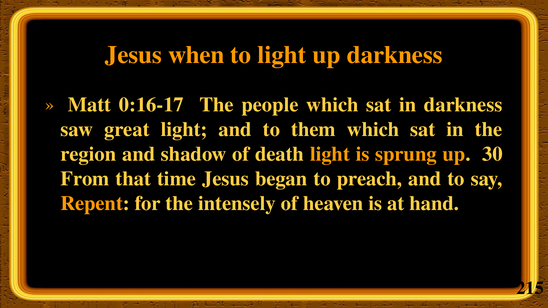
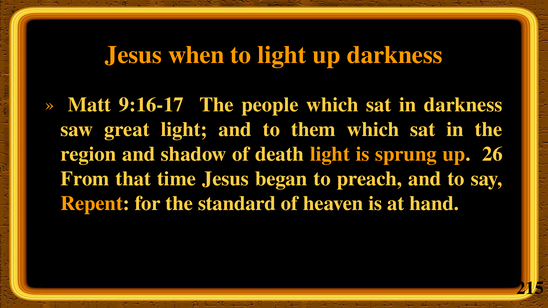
0:16-17: 0:16-17 -> 9:16-17
30: 30 -> 26
intensely: intensely -> standard
